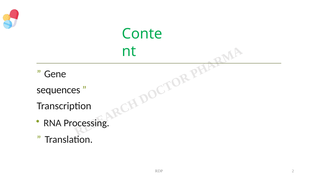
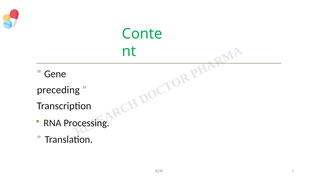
sequences: sequences -> preceding
